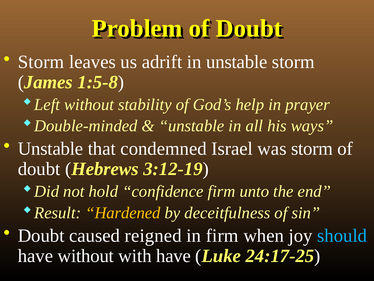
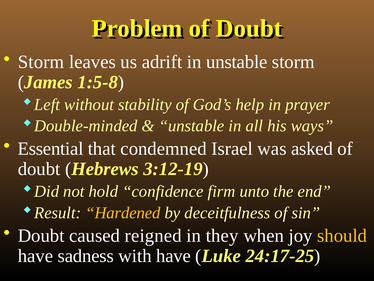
Unstable at (51, 148): Unstable -> Essential
was storm: storm -> asked
in firm: firm -> they
should colour: light blue -> yellow
have without: without -> sadness
